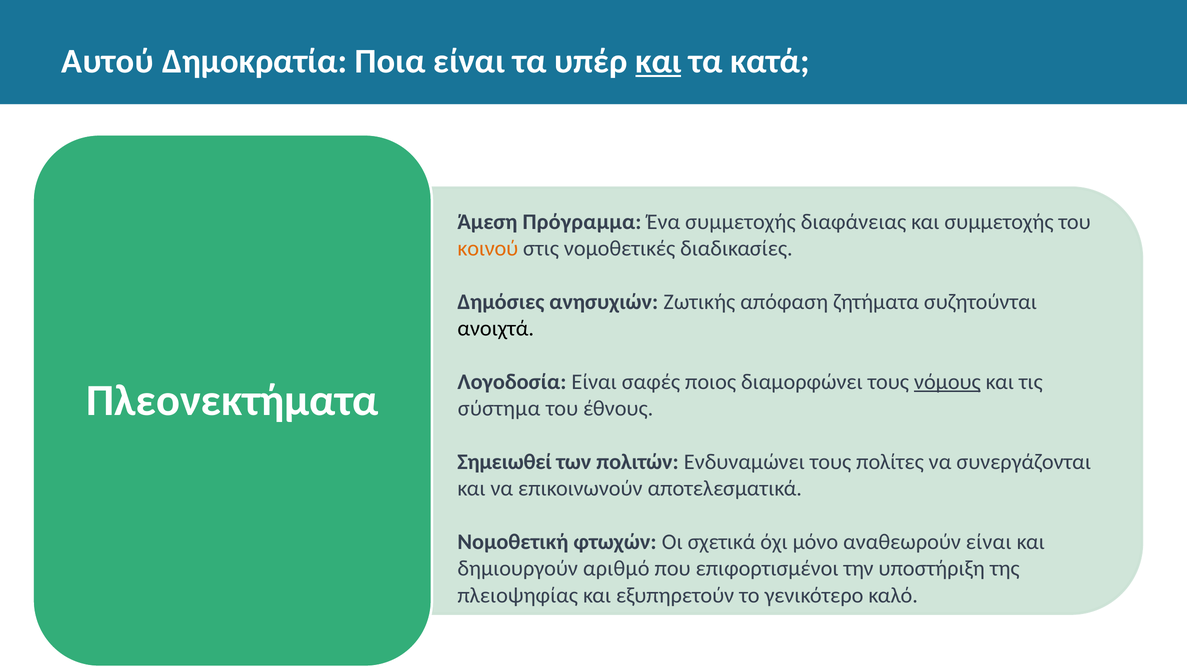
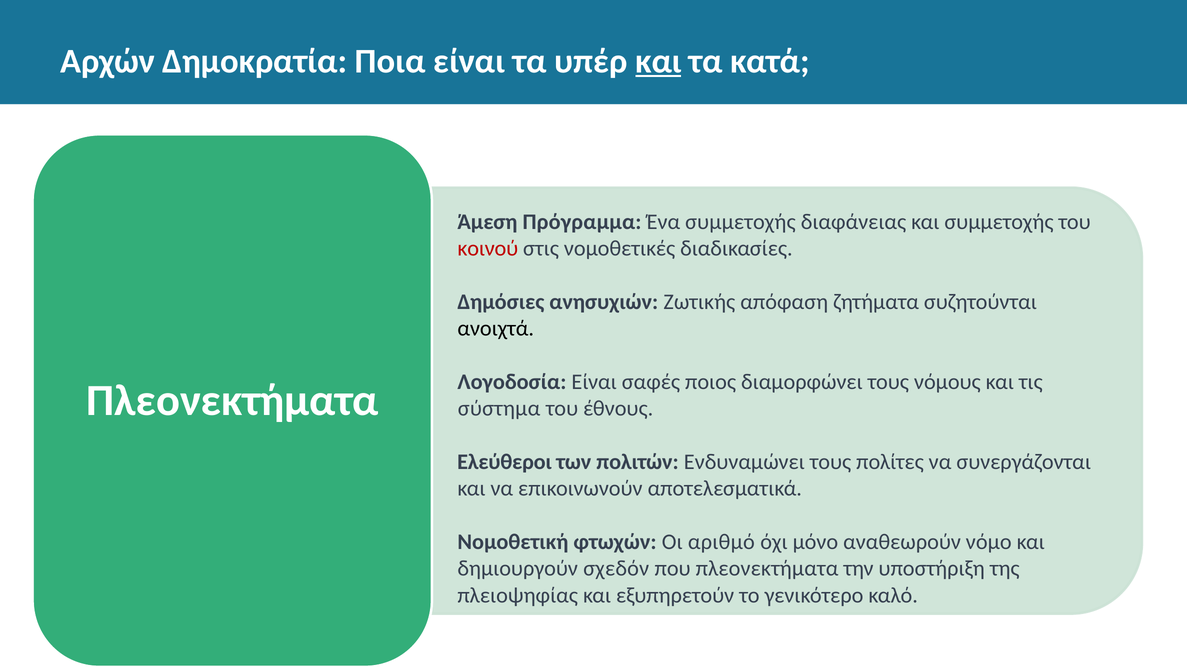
Αυτού: Αυτού -> Αρχών
κοινού colour: orange -> red
νόμους underline: present -> none
Σημειωθεί: Σημειωθεί -> Ελεύθεροι
σχετικά: σχετικά -> αριθμό
αναθεωρούν είναι: είναι -> νόμο
αριθμό: αριθμό -> σχεδόν
που επιφορτισμένοι: επιφορτισμένοι -> πλεονεκτήματα
